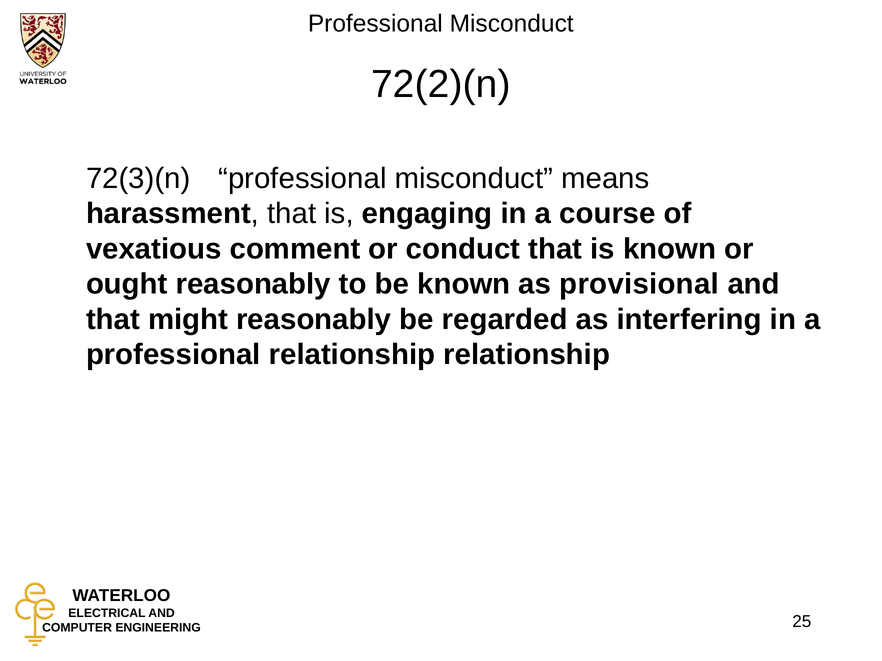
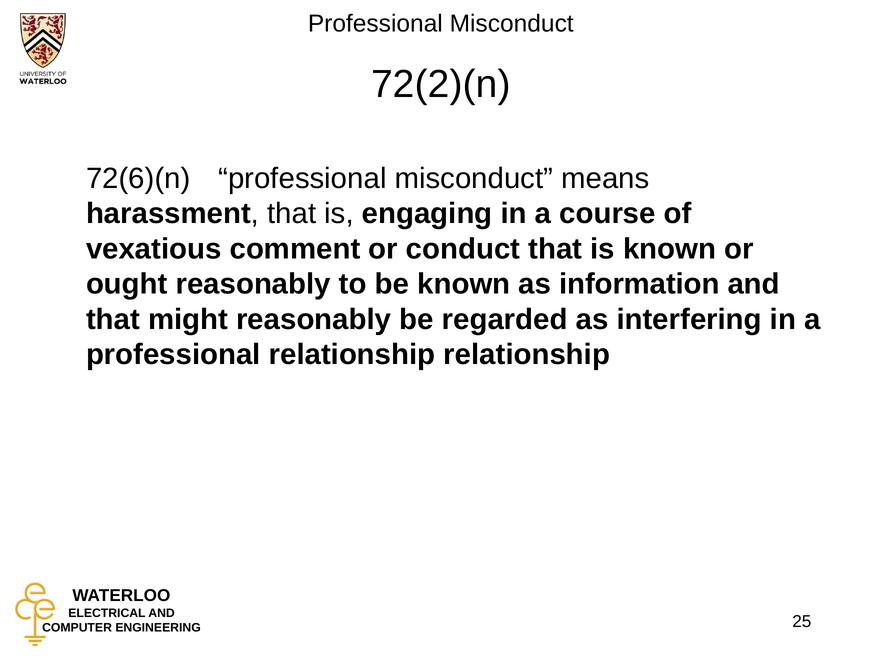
72(3)(n: 72(3)(n -> 72(6)(n
provisional: provisional -> information
